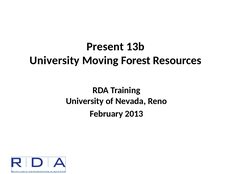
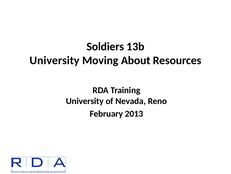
Present: Present -> Soldiers
Forest: Forest -> About
